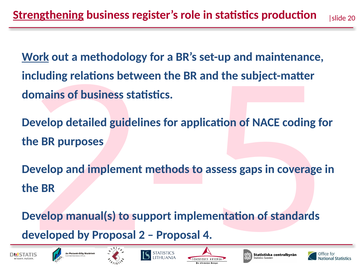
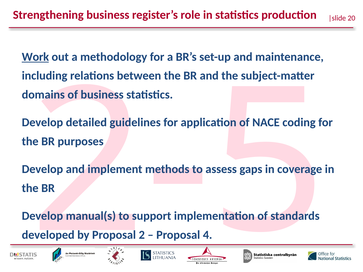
Strengthening underline: present -> none
